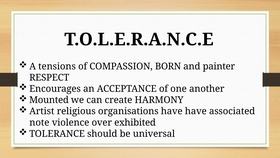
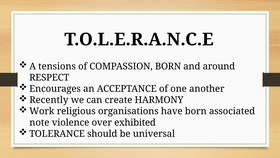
painter: painter -> around
Mounted: Mounted -> Recently
Artist: Artist -> Work
have have: have -> born
